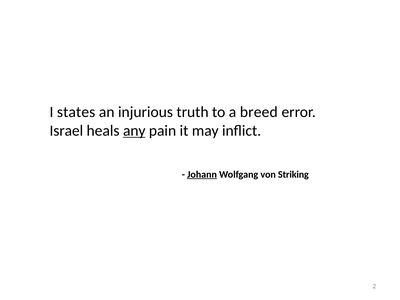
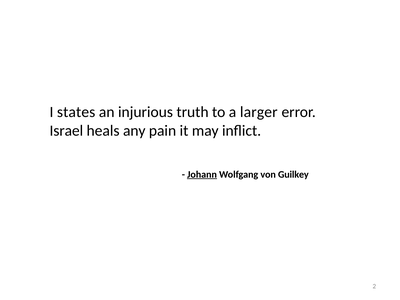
breed: breed -> larger
any underline: present -> none
Striking: Striking -> Guilkey
